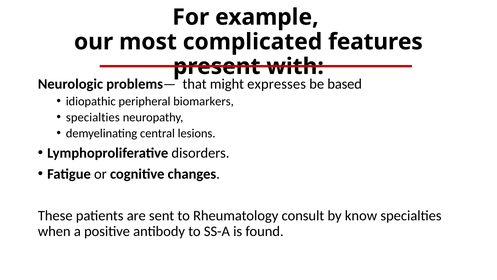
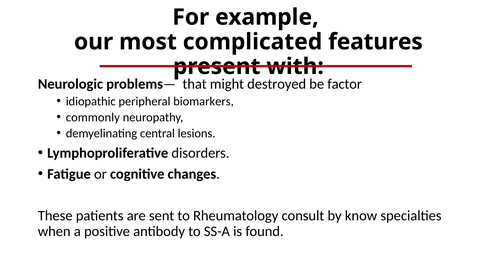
expresses: expresses -> destroyed
based: based -> factor
specialties at (93, 117): specialties -> commonly
